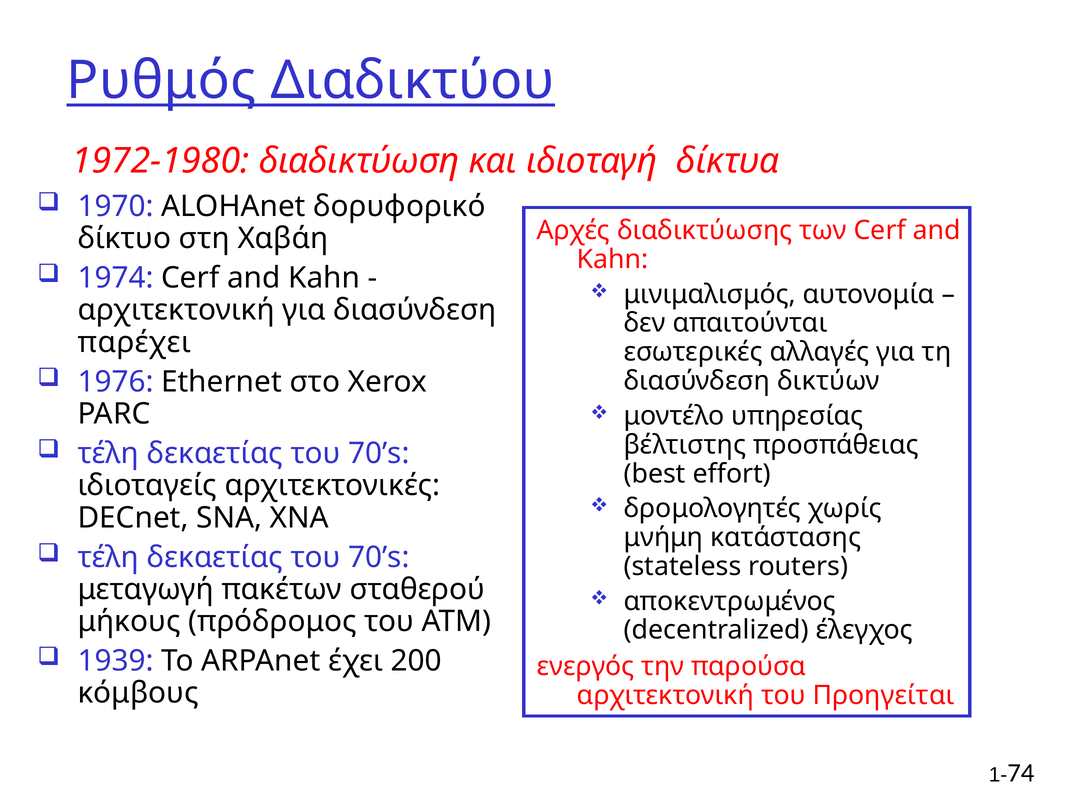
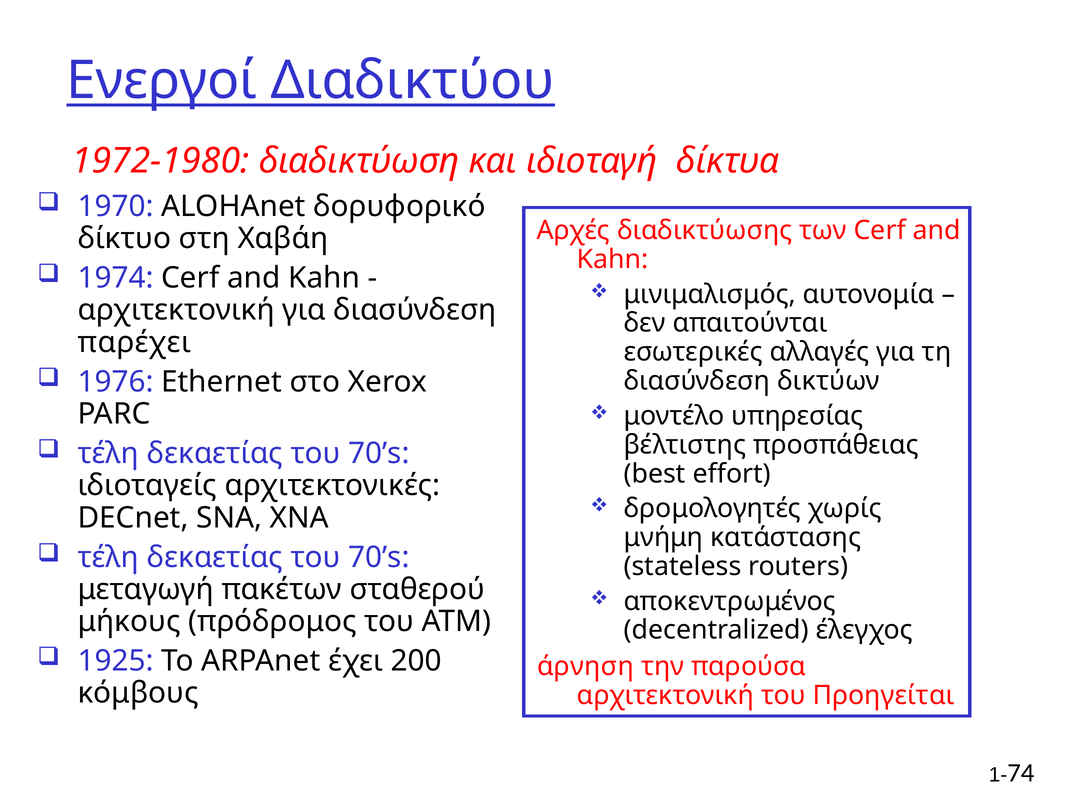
Ρυθμός: Ρυθμός -> Ενεργοί
1939: 1939 -> 1925
ενεργός: ενεργός -> άρνηση
